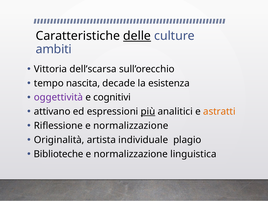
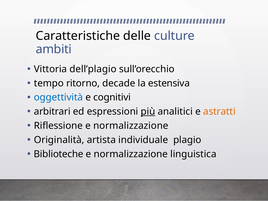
delle underline: present -> none
dell’scarsa: dell’scarsa -> dell’plagio
nascita: nascita -> ritorno
esistenza: esistenza -> estensiva
oggettività colour: purple -> blue
attivano: attivano -> arbitrari
